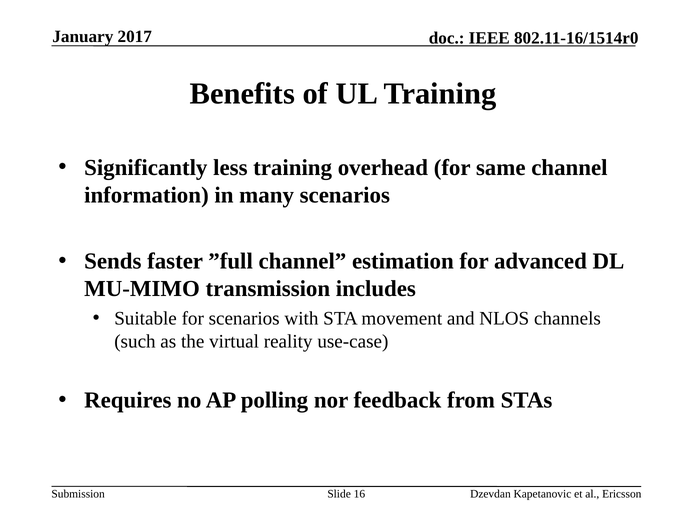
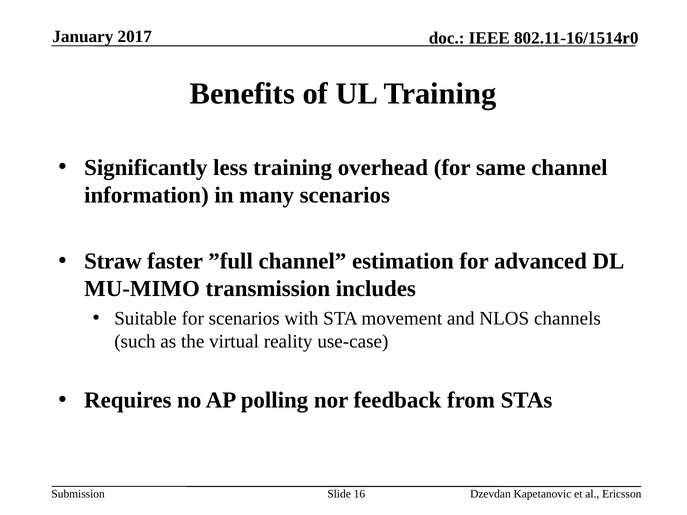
Sends: Sends -> Straw
